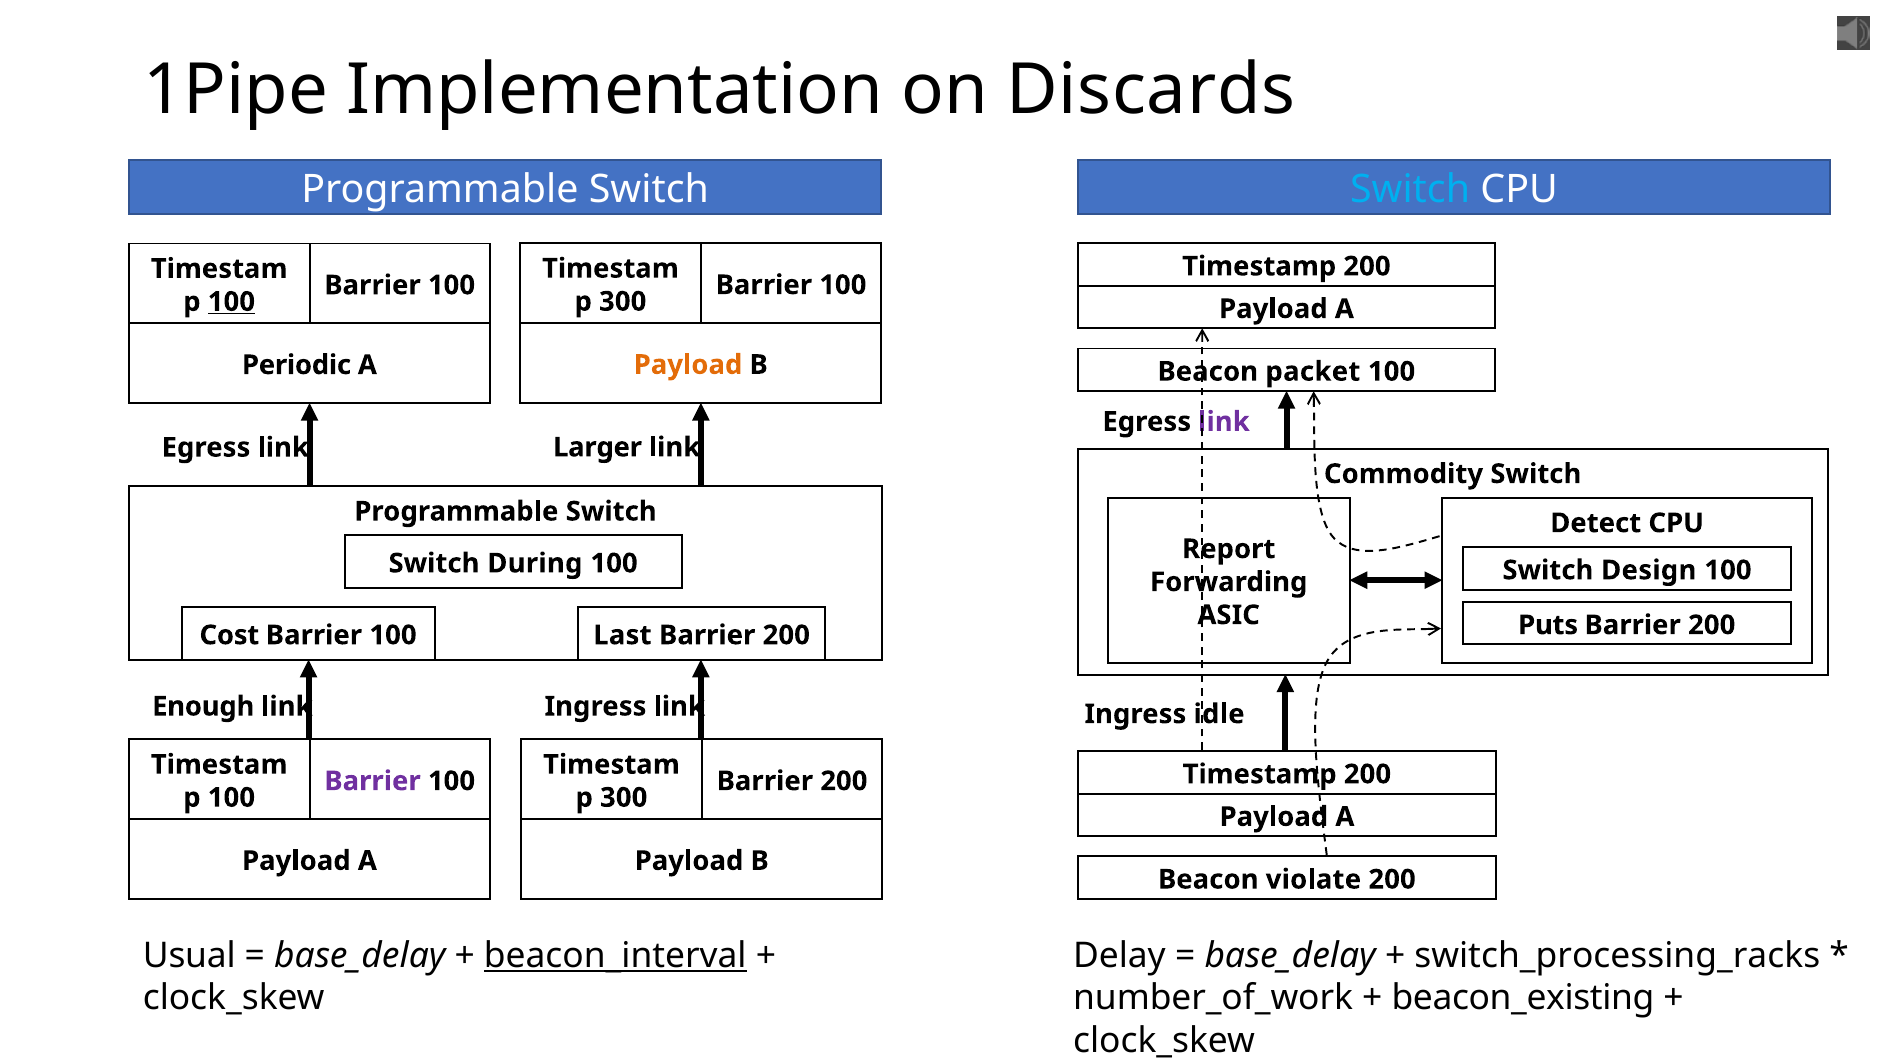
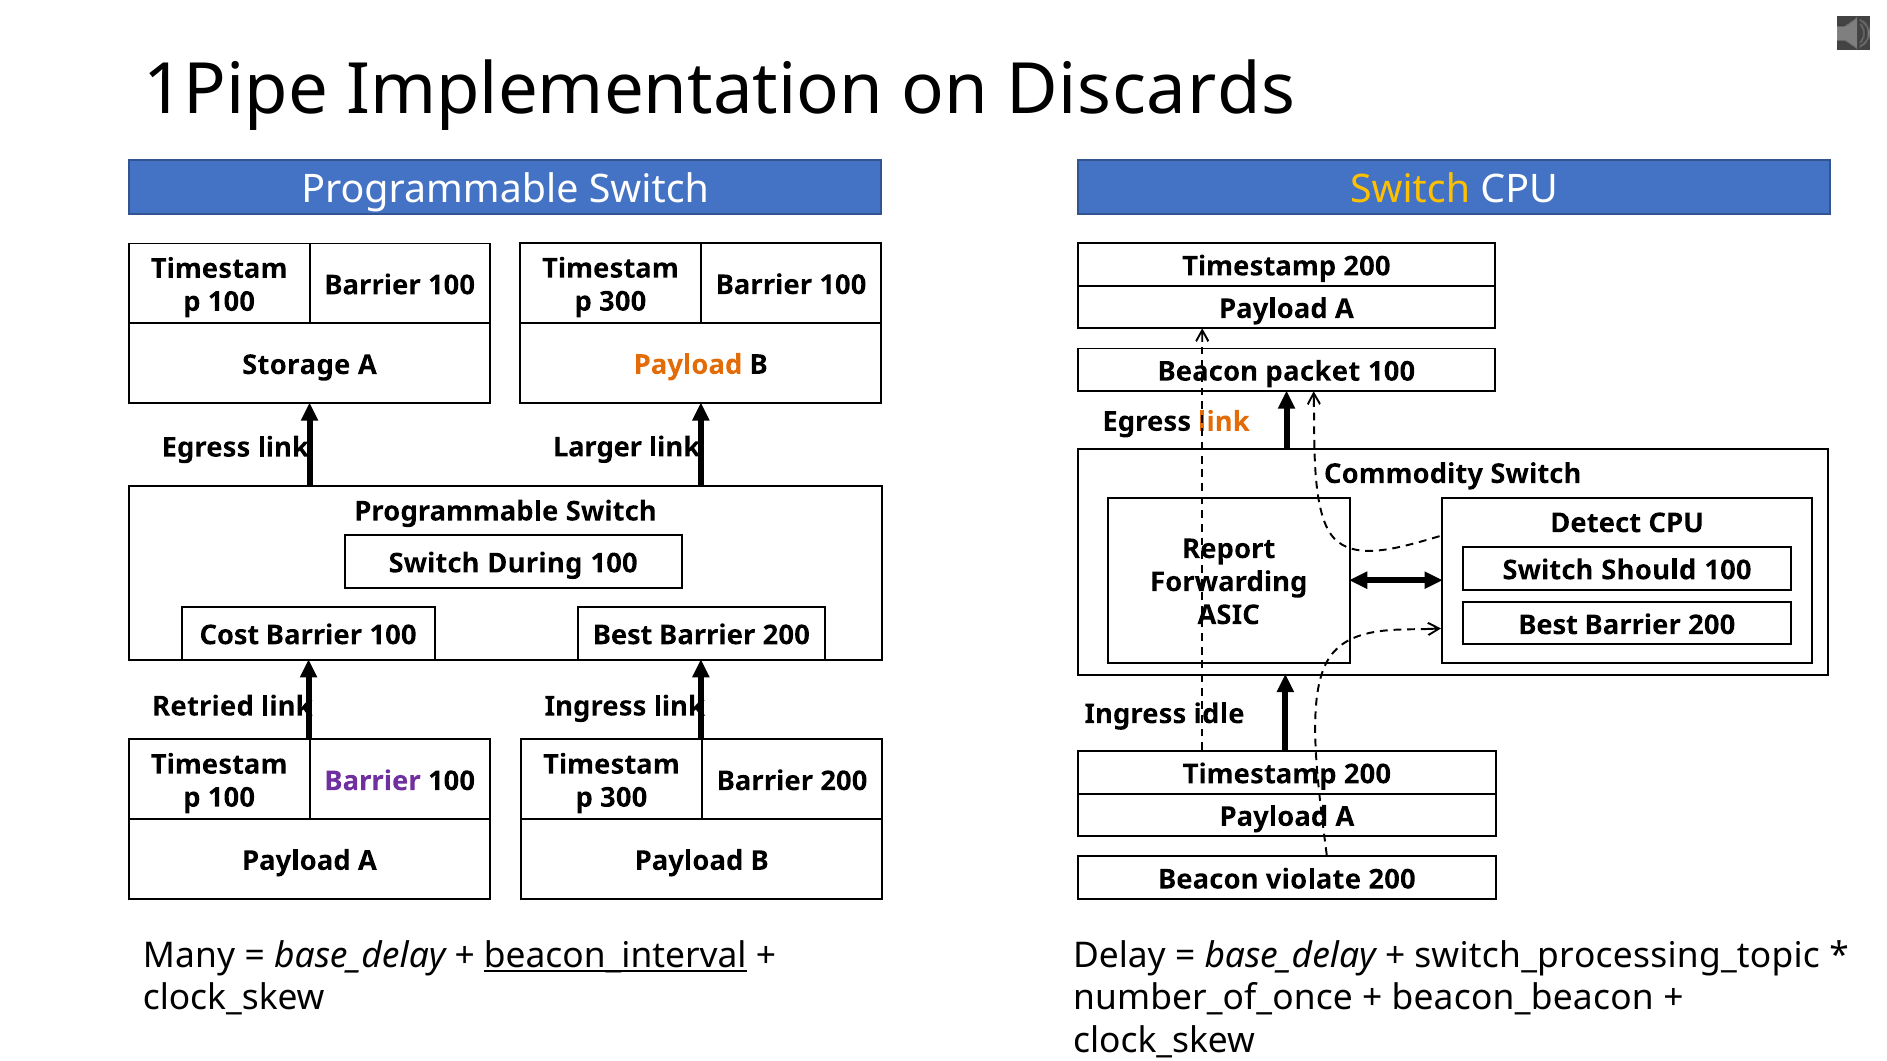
Switch at (1410, 190) colour: light blue -> yellow
100 at (231, 302) underline: present -> none
Periodic: Periodic -> Storage
link at (1224, 422) colour: purple -> orange
Design: Design -> Should
Puts at (1548, 625): Puts -> Best
Last at (622, 635): Last -> Best
Enough: Enough -> Retried
Usual: Usual -> Many
switch_processing_racks: switch_processing_racks -> switch_processing_topic
number_of_work: number_of_work -> number_of_once
beacon_existing: beacon_existing -> beacon_beacon
